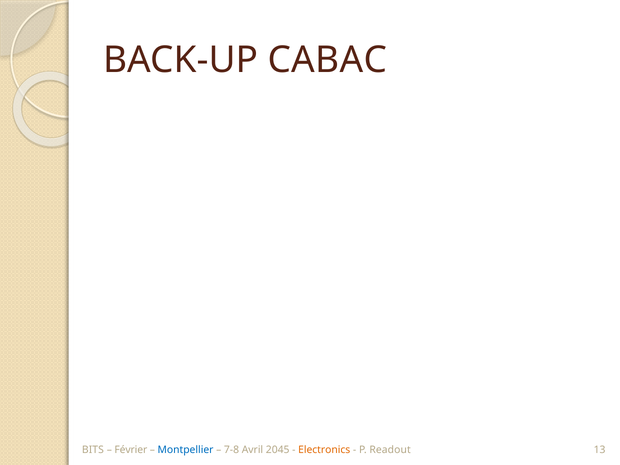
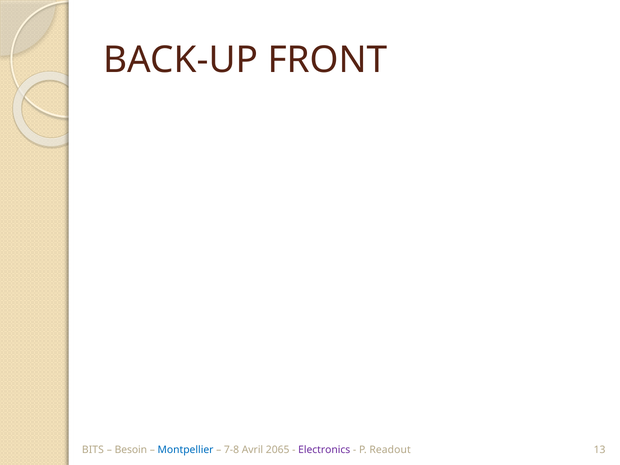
CABAC: CABAC -> FRONT
Février: Février -> Besoin
2045: 2045 -> 2065
Electronics colour: orange -> purple
